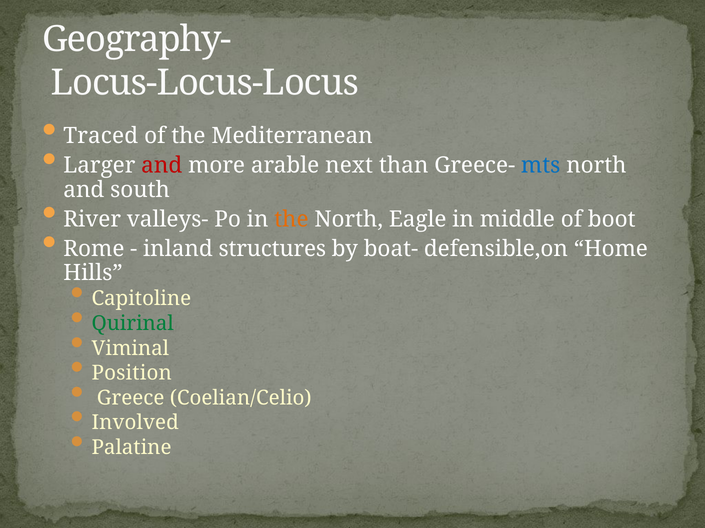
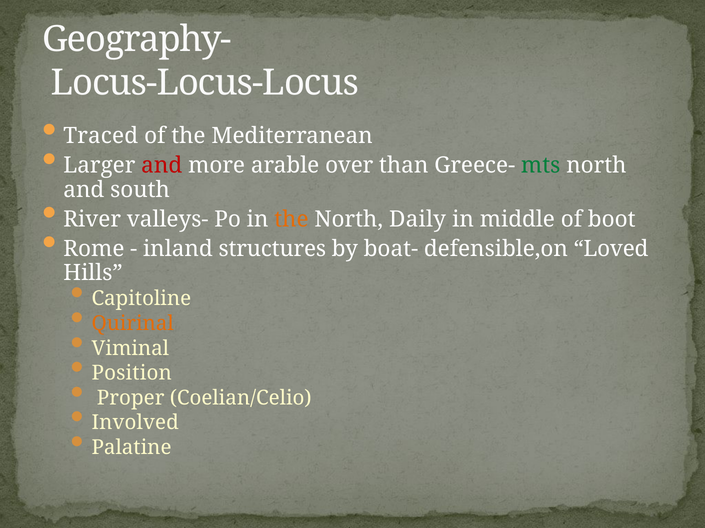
next: next -> over
mts colour: blue -> green
Eagle: Eagle -> Daily
Home: Home -> Loved
Quirinal colour: green -> orange
Greece: Greece -> Proper
